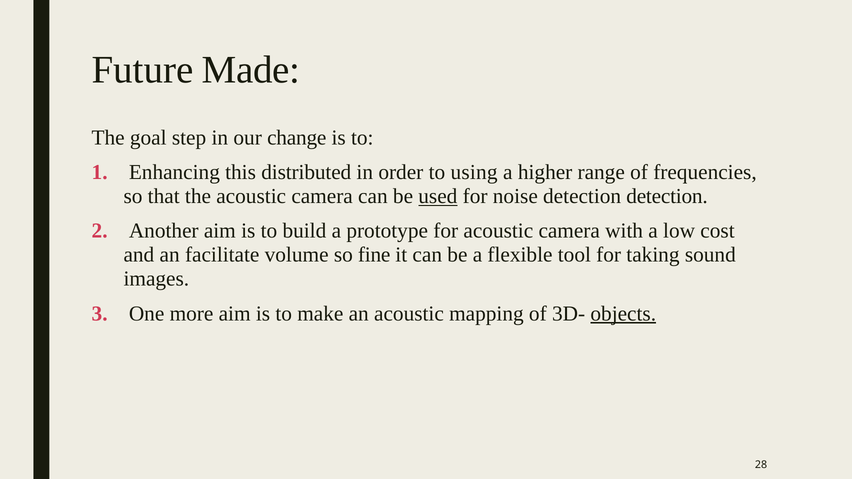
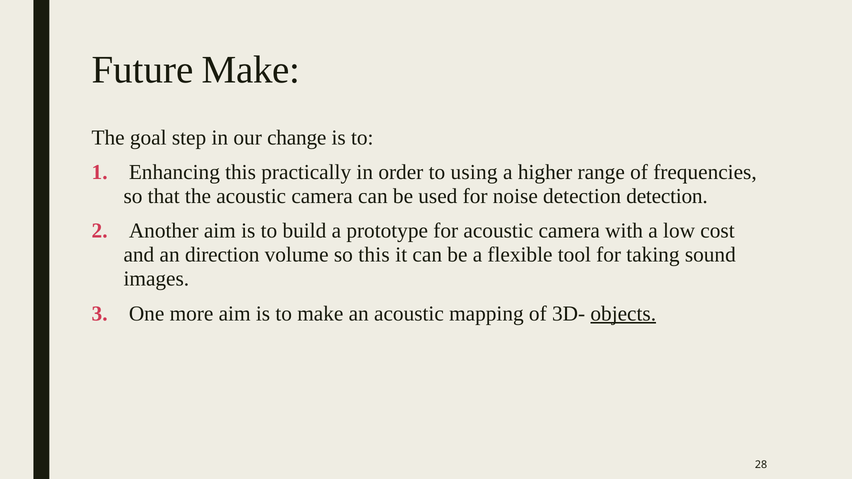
Future Made: Made -> Make
distributed: distributed -> practically
used underline: present -> none
facilitate: facilitate -> direction
so fine: fine -> this
